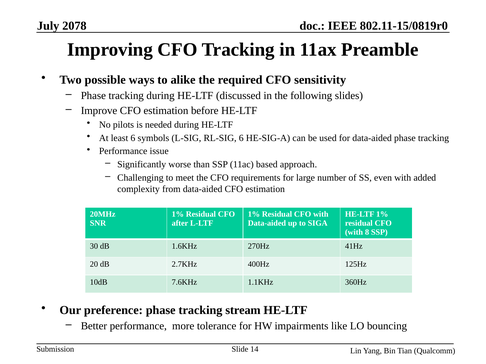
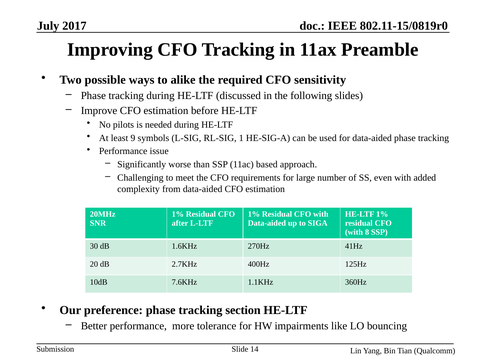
2078: 2078 -> 2017
least 6: 6 -> 9
RL-SIG 6: 6 -> 1
stream: stream -> section
